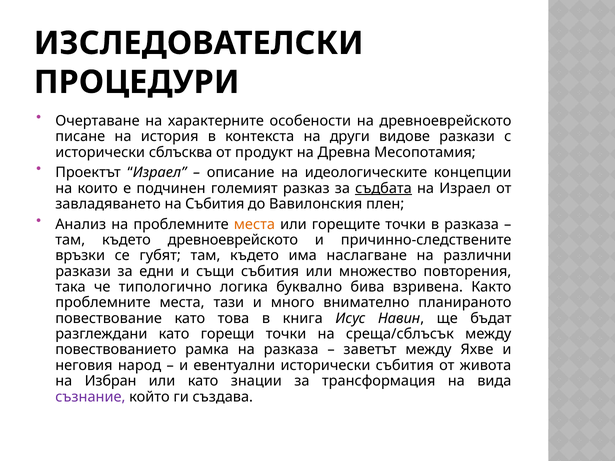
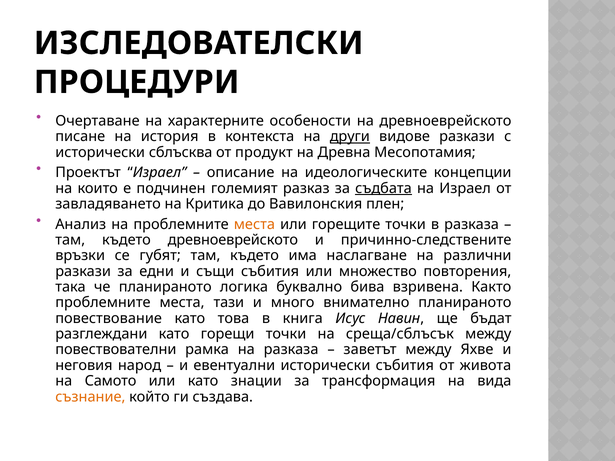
други underline: none -> present
на Събития: Събития -> Критика
че типологично: типологично -> планираното
повествованието: повествованието -> повествователни
Избран: Избран -> Самото
съзнание colour: purple -> orange
